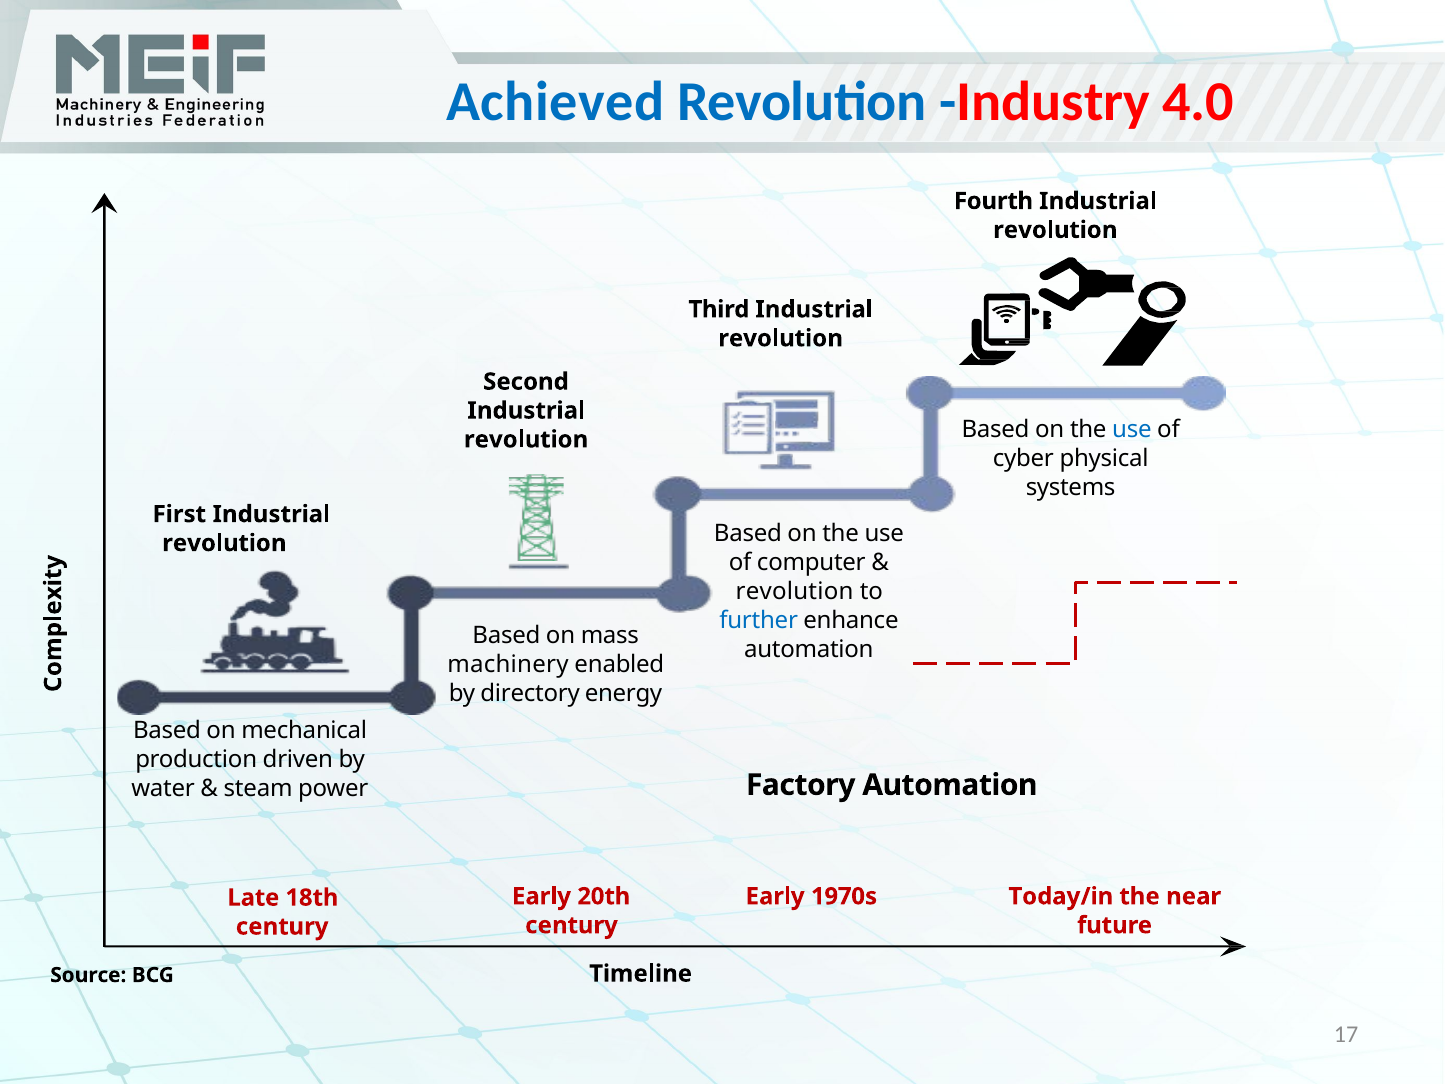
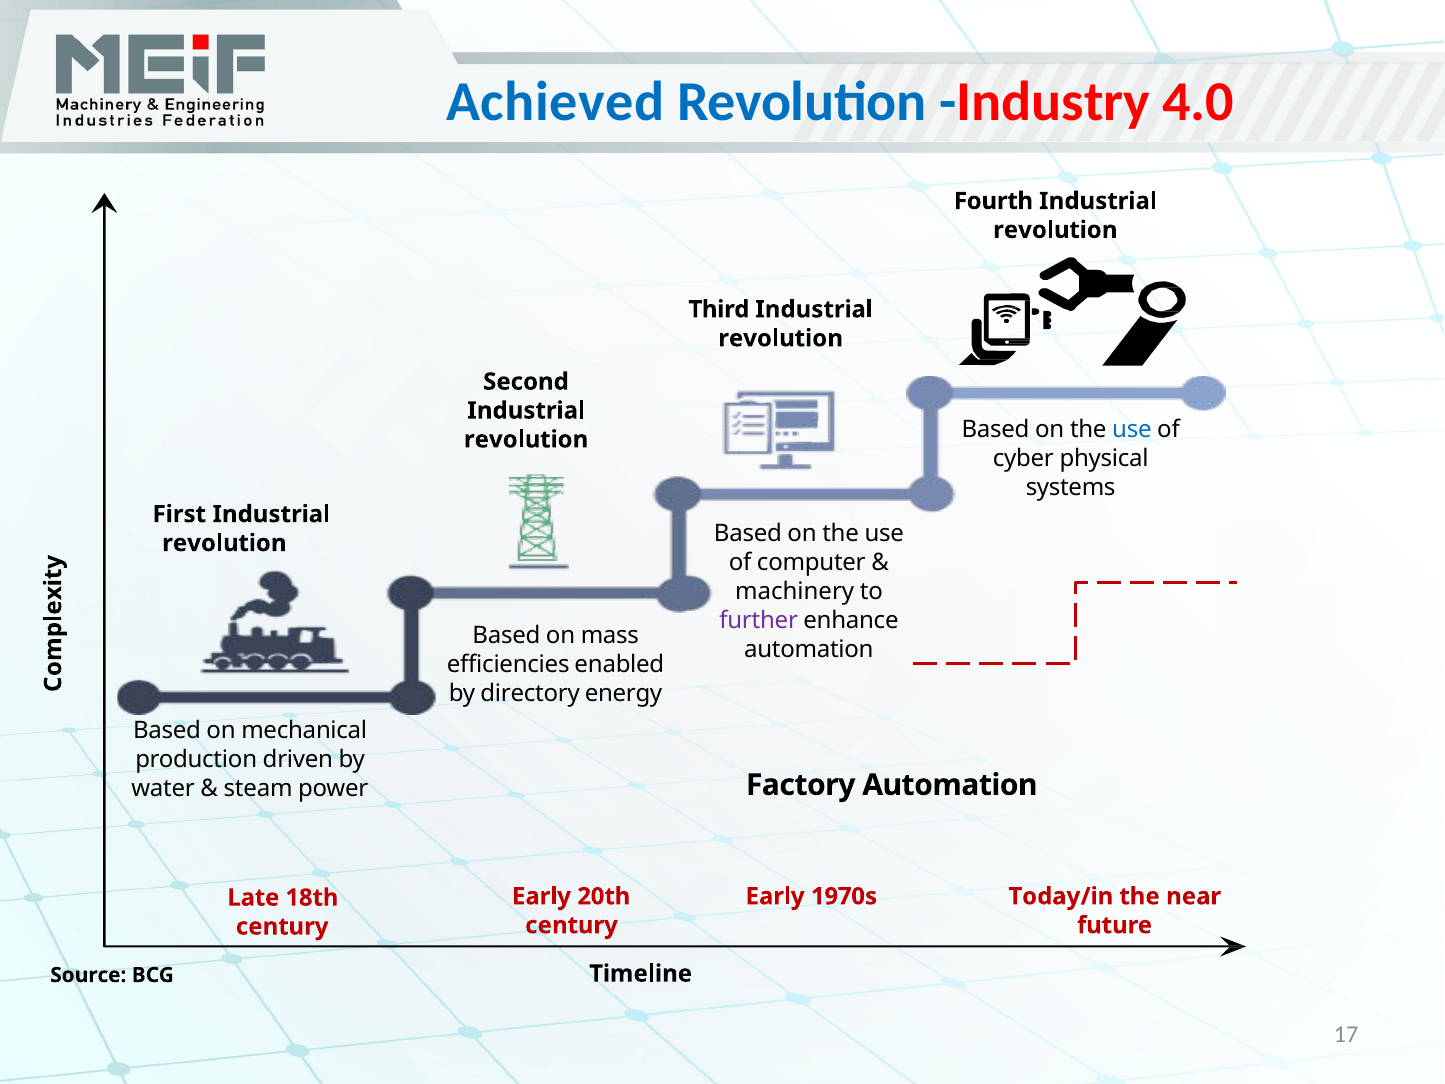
revolution at (795, 591): revolution -> machinery
further colour: blue -> purple
machinery: machinery -> efficiencies
